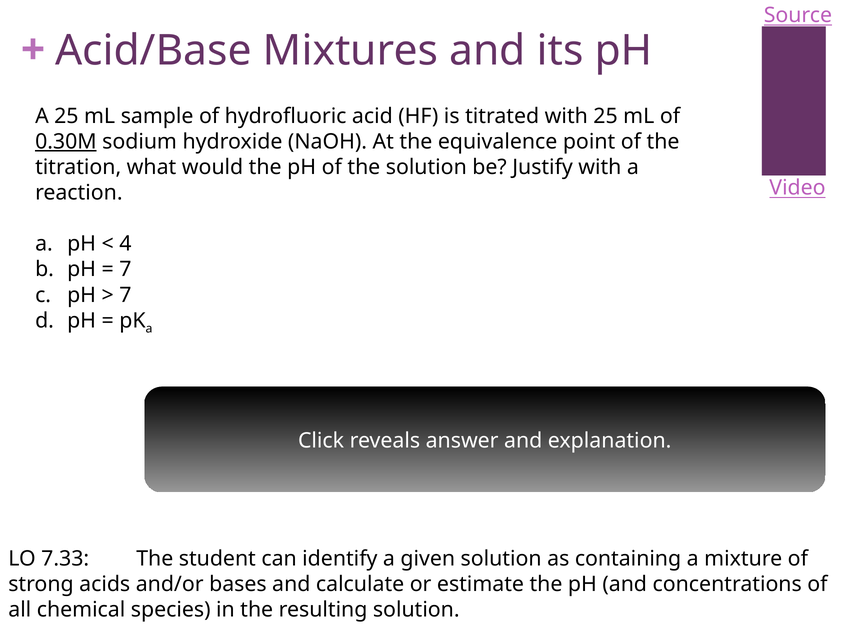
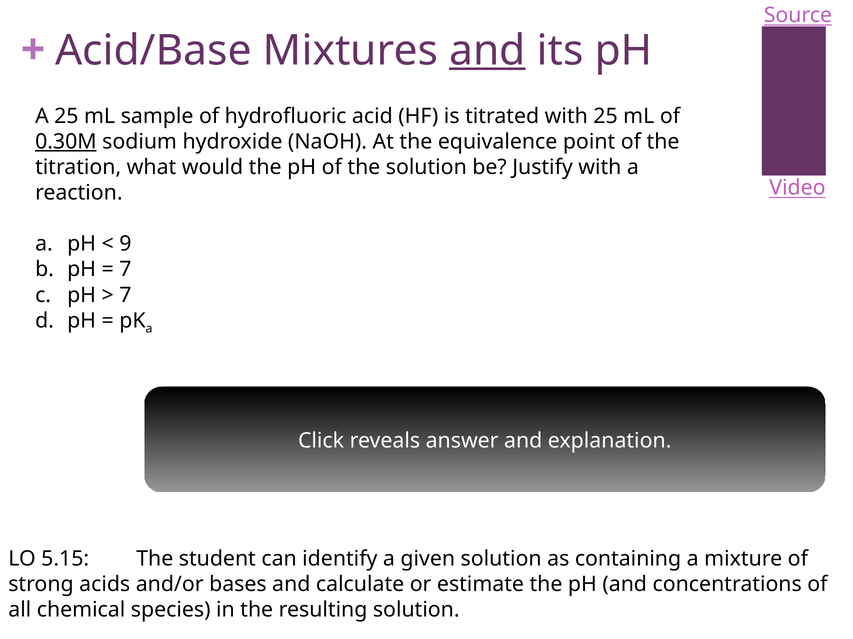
and at (487, 51) underline: none -> present
4: 4 -> 9
7.33: 7.33 -> 5.15
